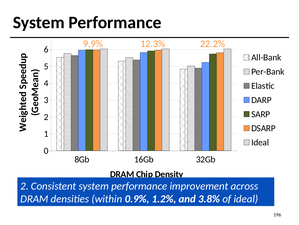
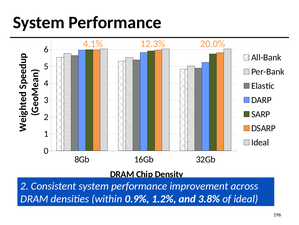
9.9%: 9.9% -> 4.1%
22.2%: 22.2% -> 20.0%
